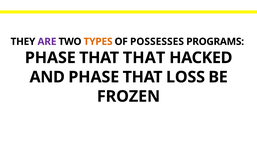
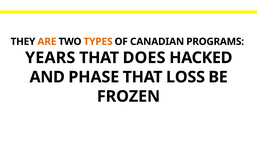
ARE colour: purple -> orange
POSSESSES: POSSESSES -> CANADIAN
PHASE at (50, 58): PHASE -> YEARS
THAT THAT: THAT -> DOES
